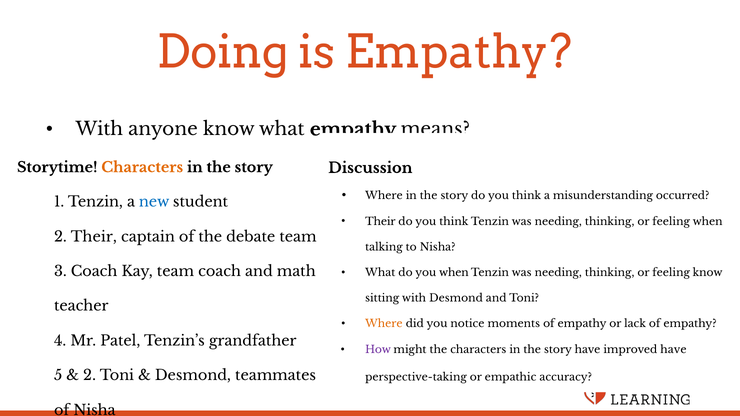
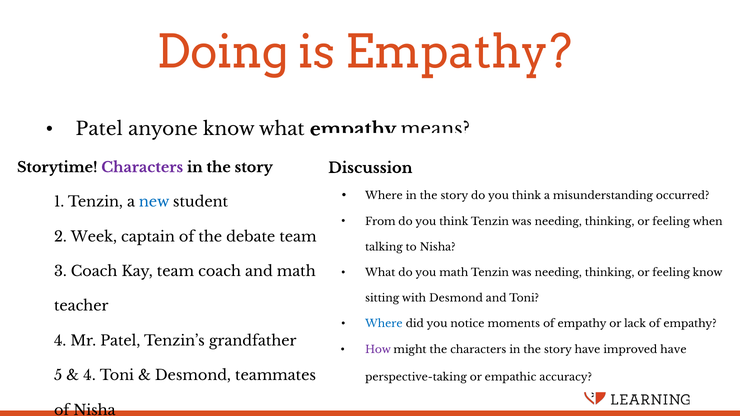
With at (99, 129): With -> Patel
Characters at (142, 167) colour: orange -> purple
Their at (380, 222): Their -> From
2 Their: Their -> Week
you when: when -> math
Where at (384, 324) colour: orange -> blue
2 at (90, 376): 2 -> 4
